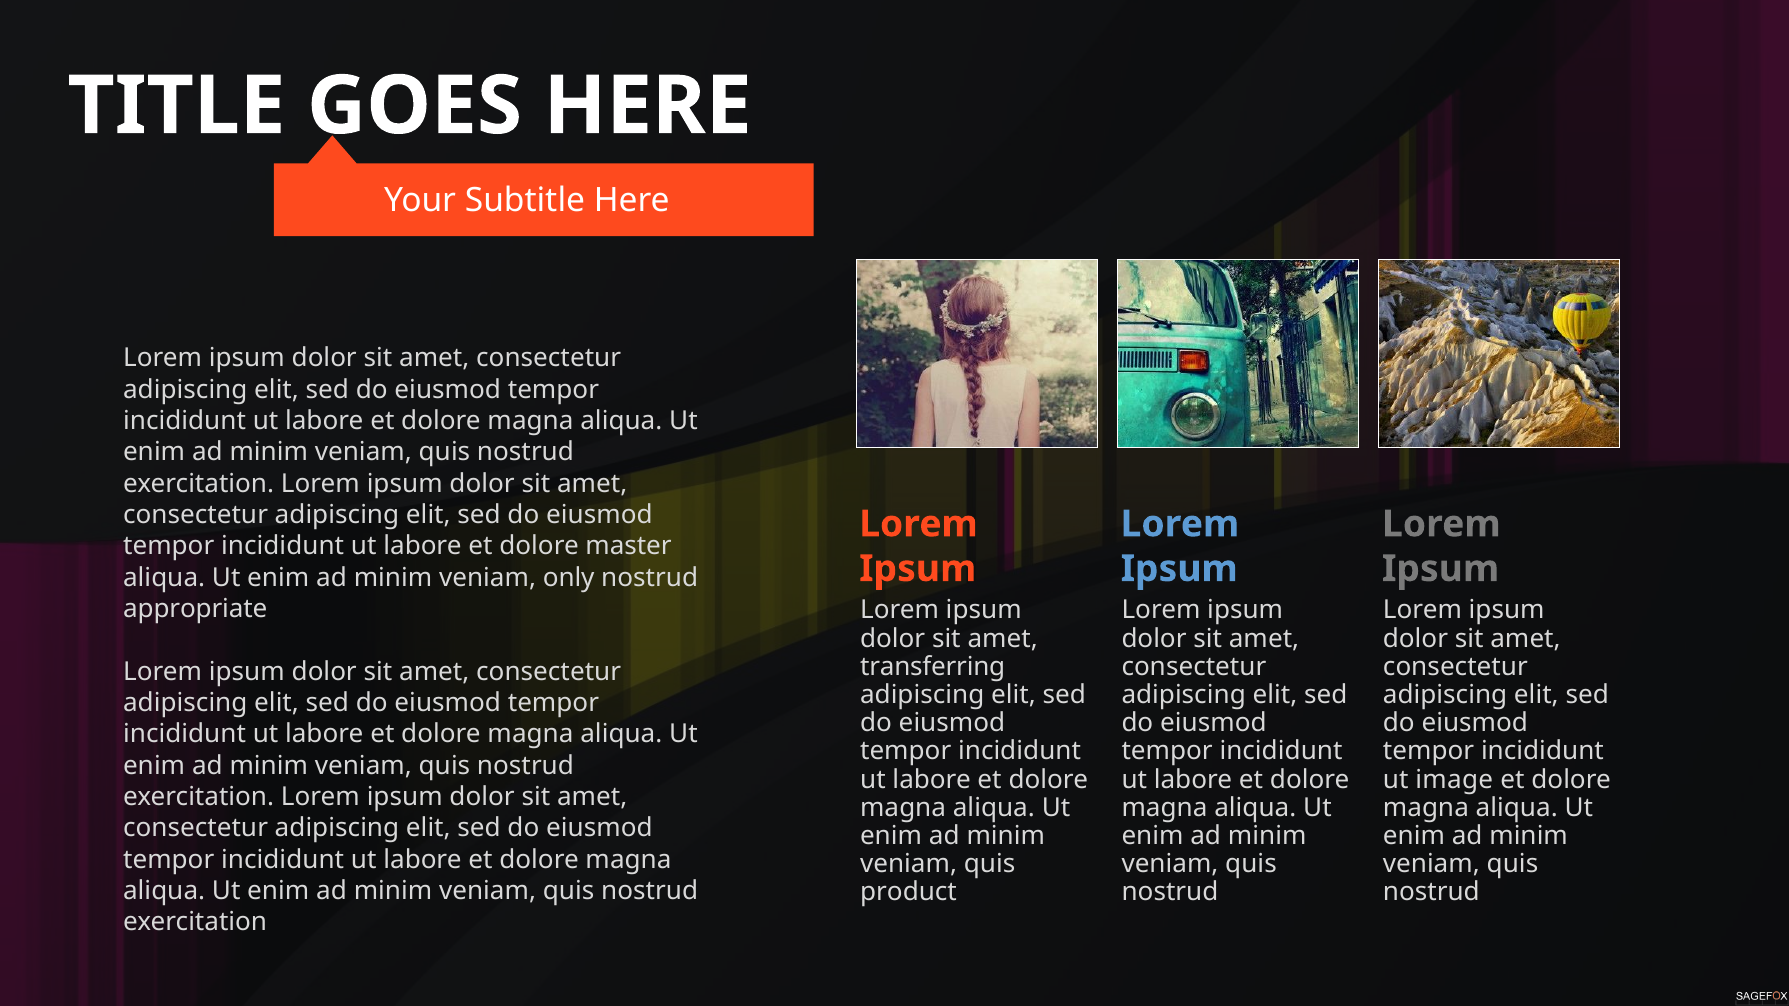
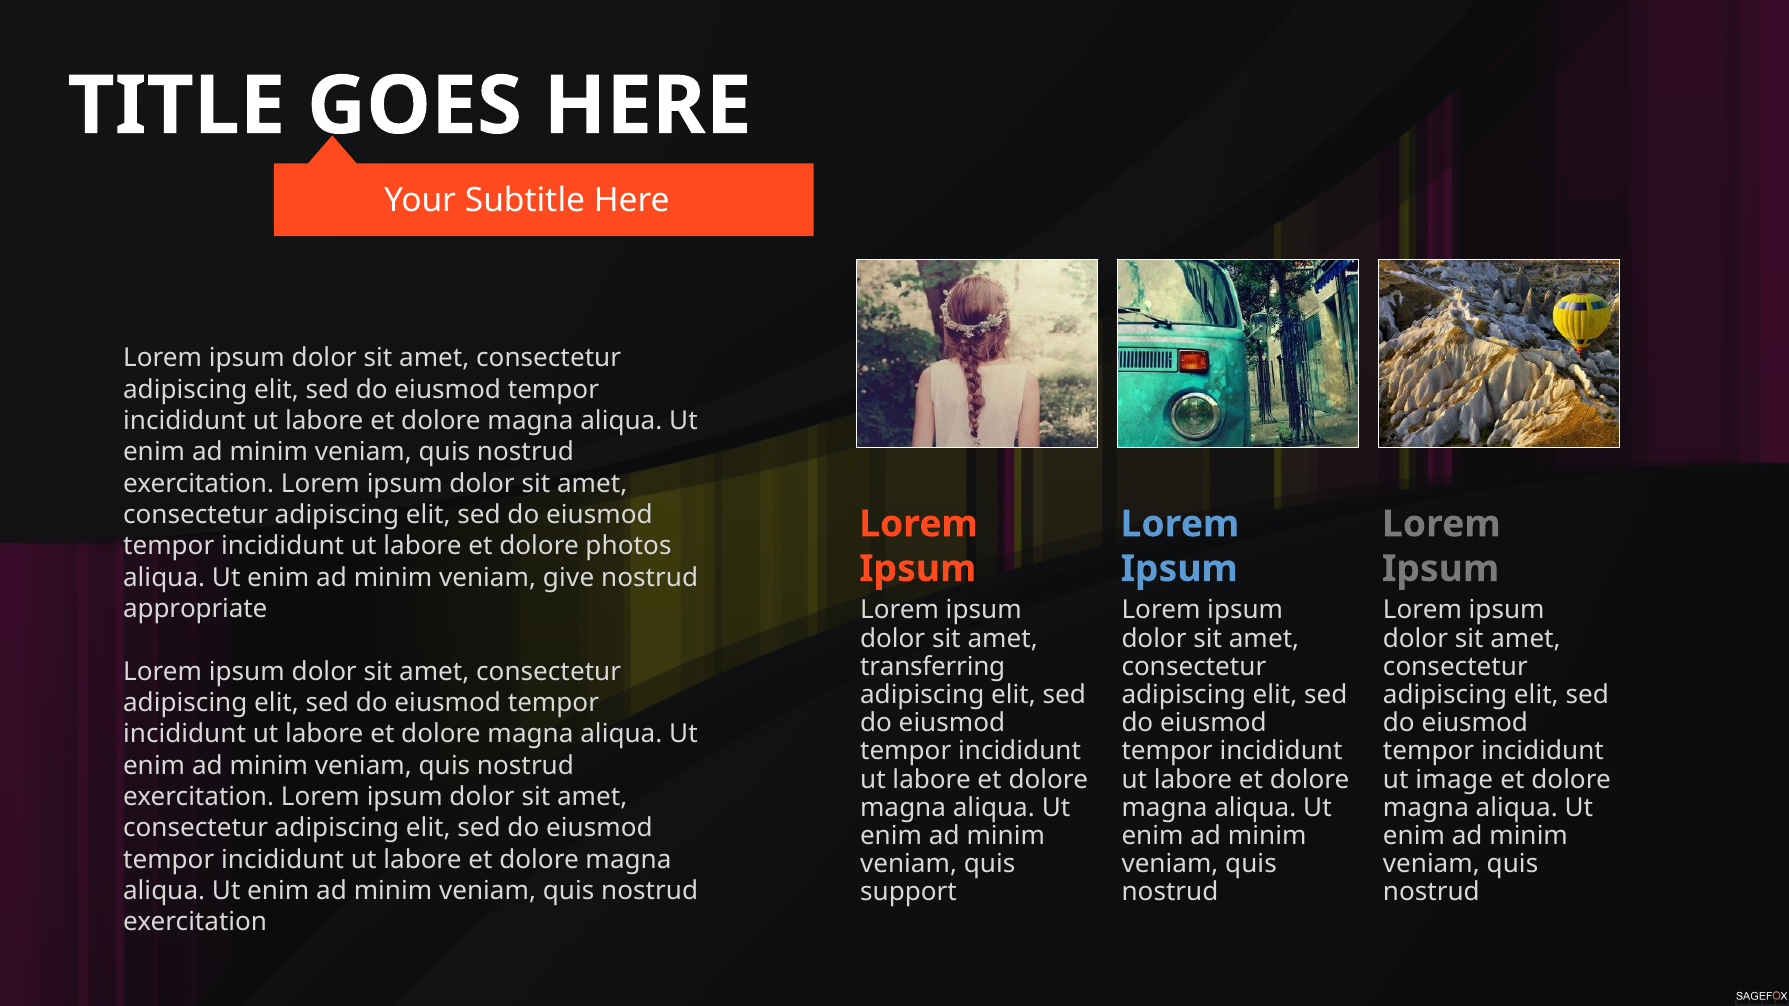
master: master -> photos
only: only -> give
product: product -> support
